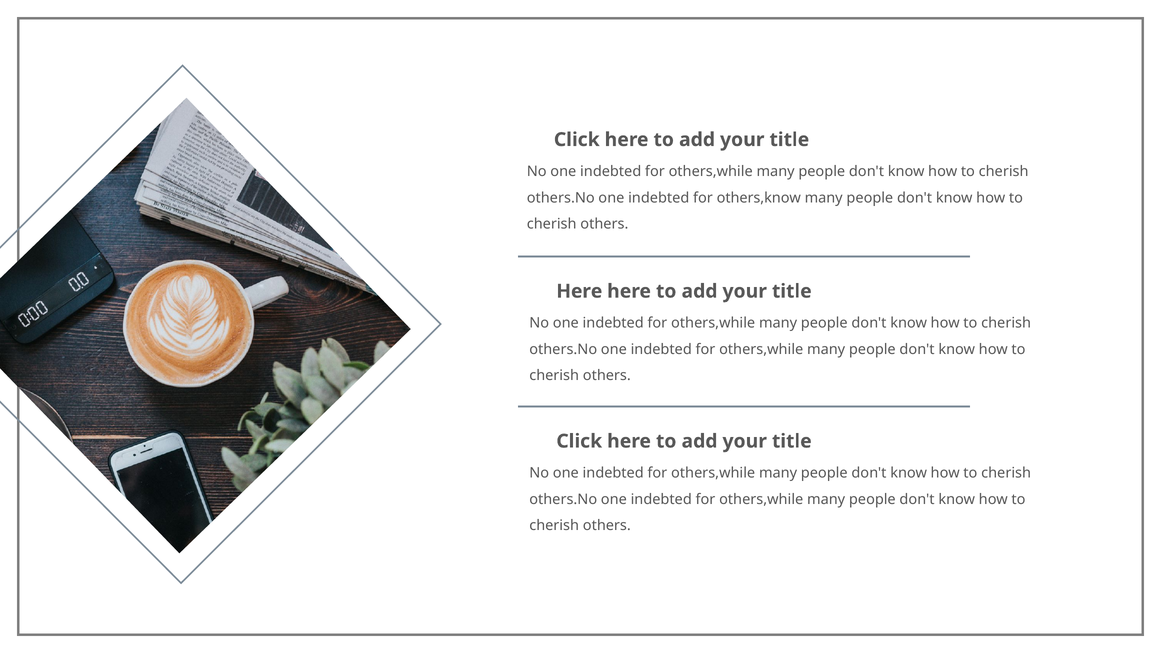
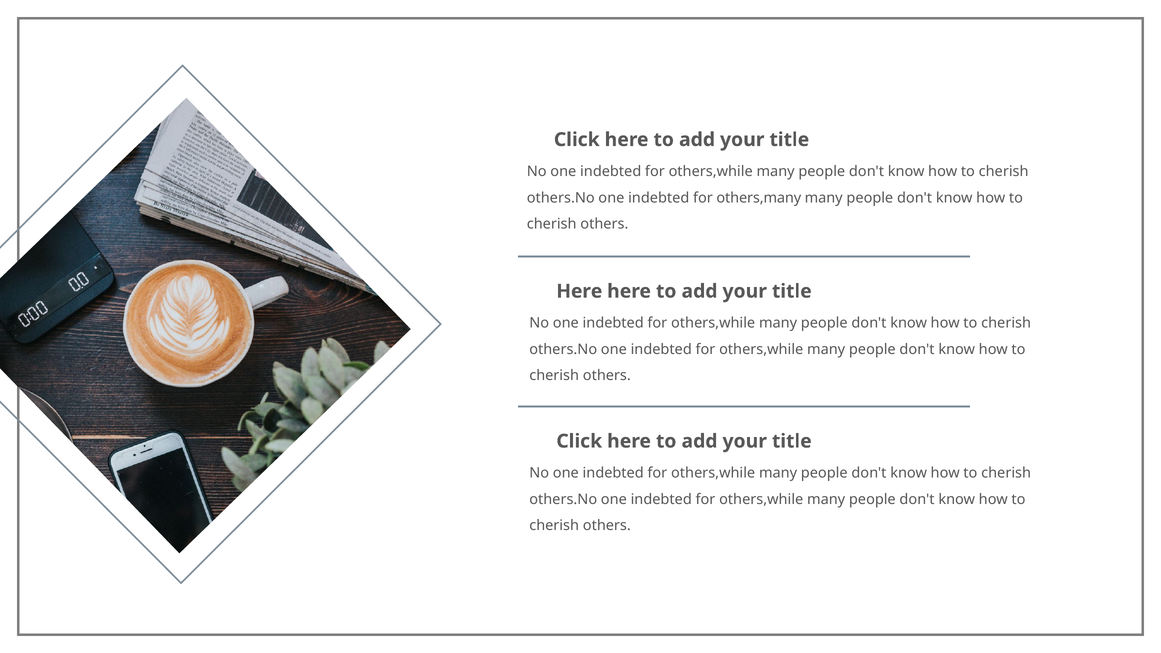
others,know: others,know -> others,many
